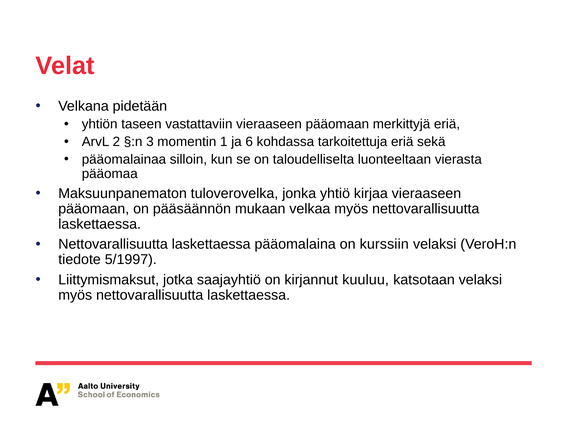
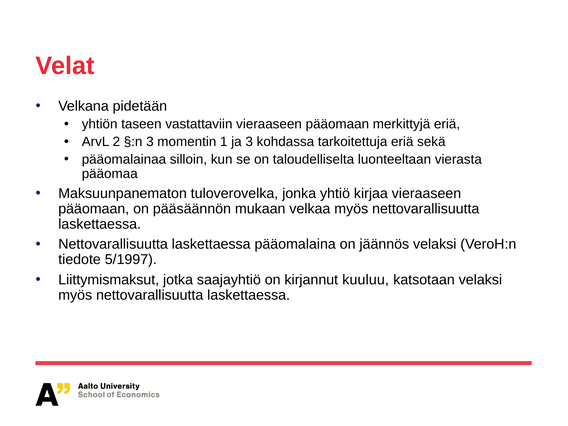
ja 6: 6 -> 3
kurssiin: kurssiin -> jäännös
